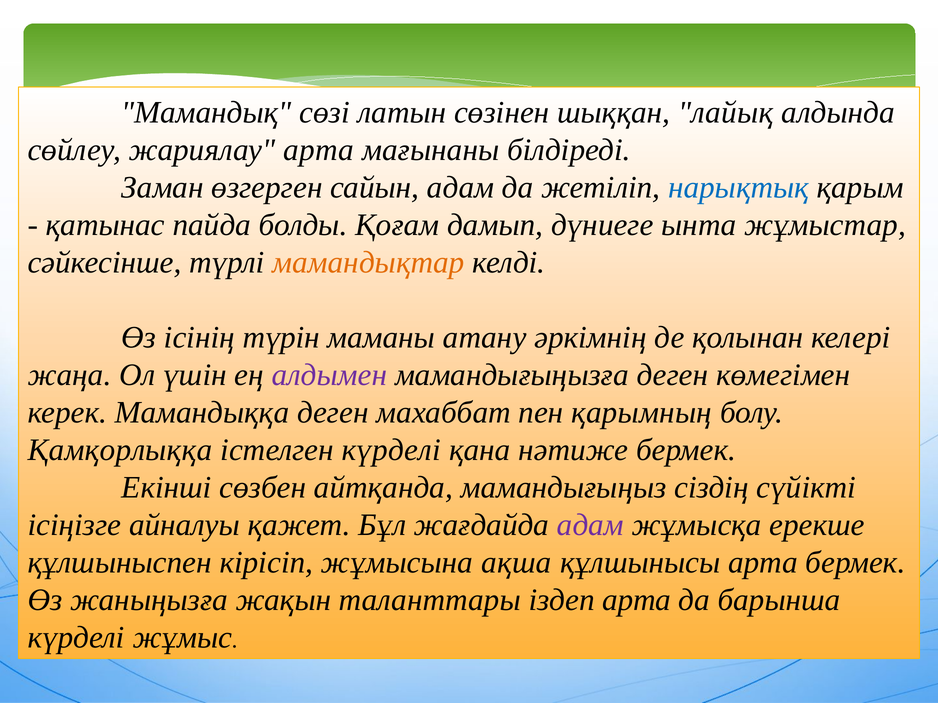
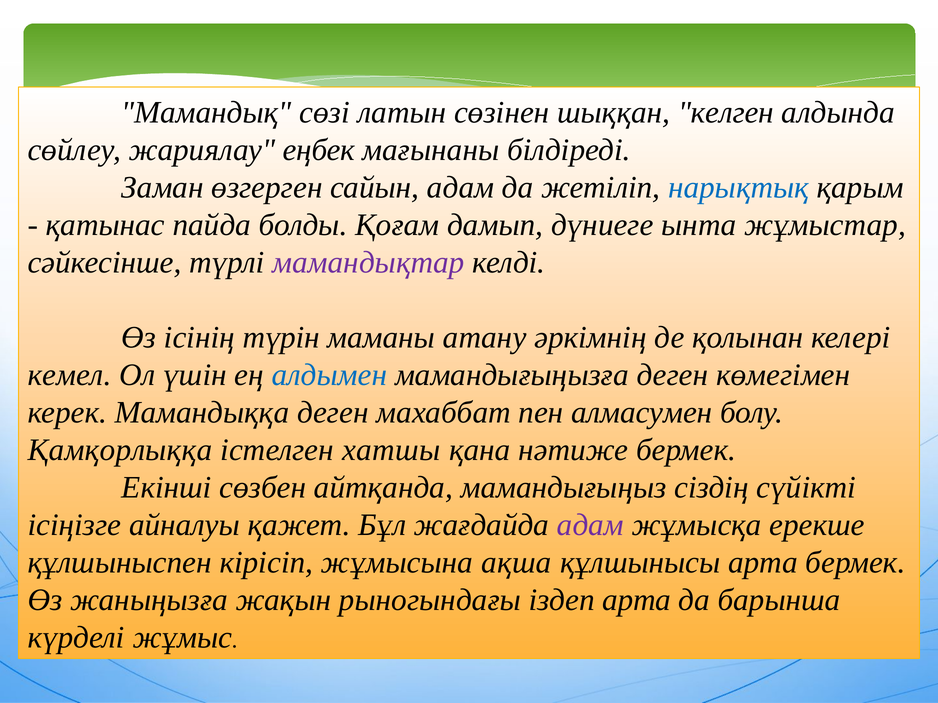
лайық: лайық -> келген
жариялау арта: арта -> еңбек
мамандықтар colour: orange -> purple
жаңа: жаңа -> кемел
алдымен colour: purple -> blue
қарымның: қарымның -> алмасумен
істелген күрделі: күрделі -> хатшы
таланттары: таланттары -> рыногындағы
